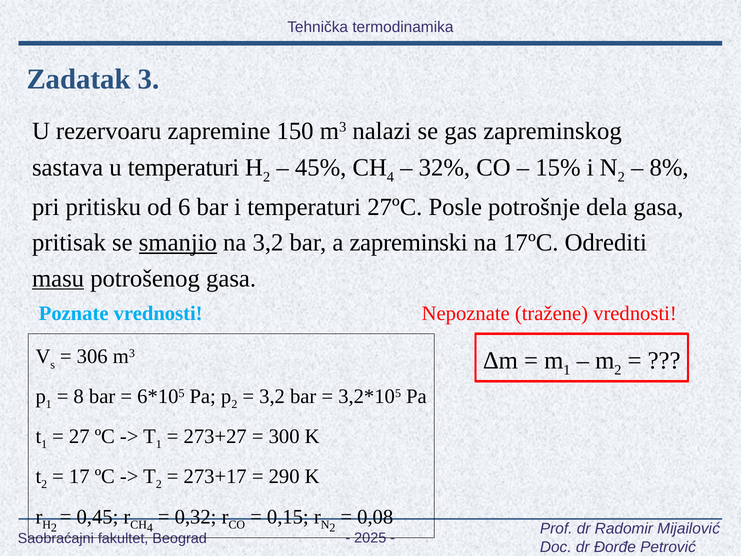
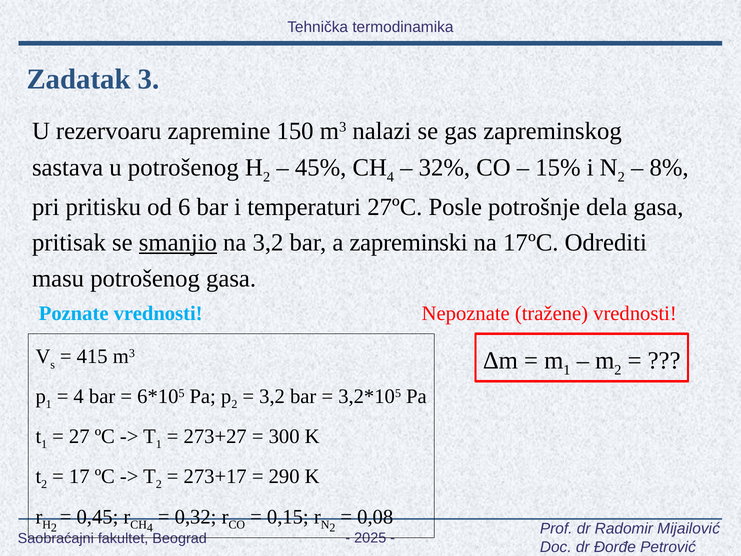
u temperaturi: temperaturi -> potrošenog
masu underline: present -> none
306: 306 -> 415
8 at (79, 396): 8 -> 4
